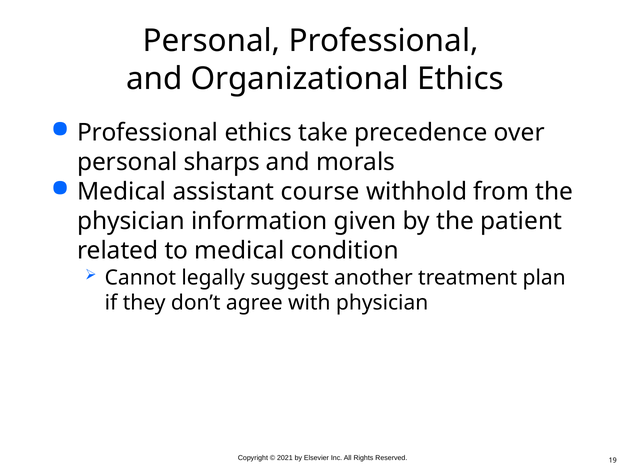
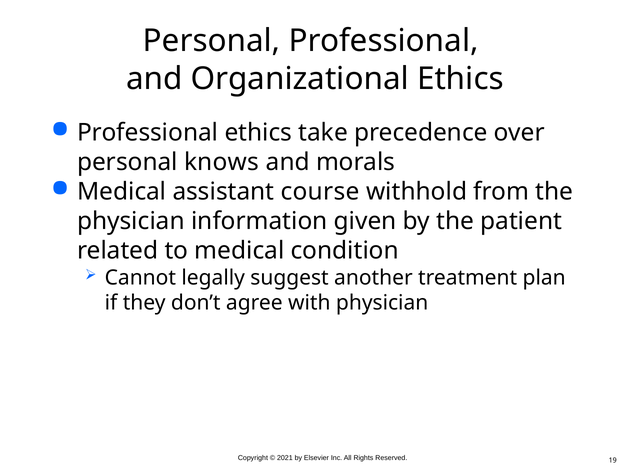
sharps: sharps -> knows
